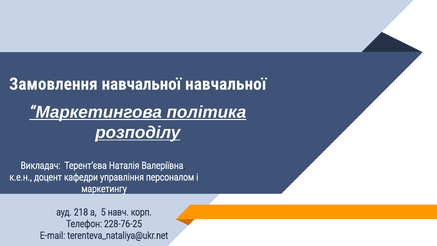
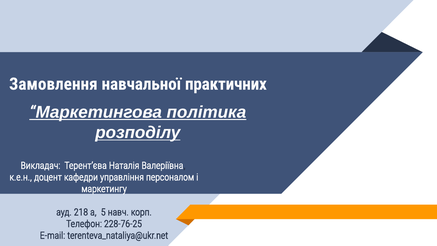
навчальної навчальної: навчальної -> практичних
